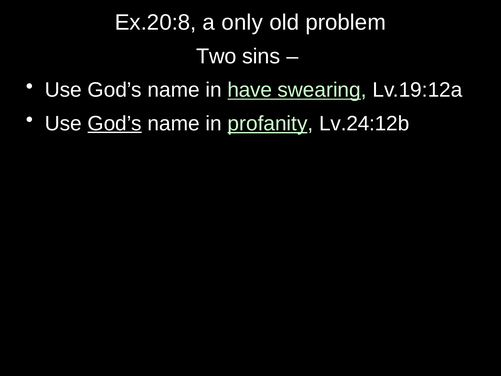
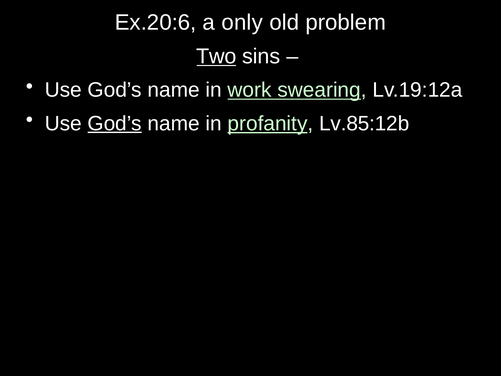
Ex.20:8: Ex.20:8 -> Ex.20:6
Two underline: none -> present
have: have -> work
Lv.24:12b: Lv.24:12b -> Lv.85:12b
